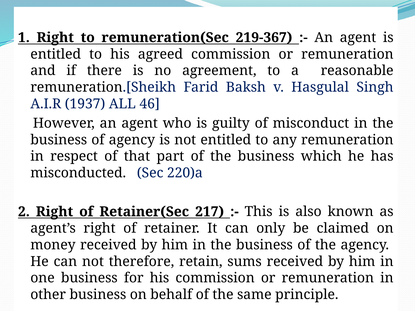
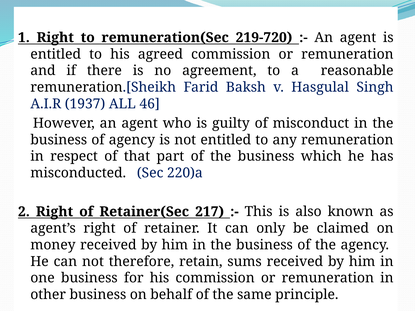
219-367: 219-367 -> 219-720
